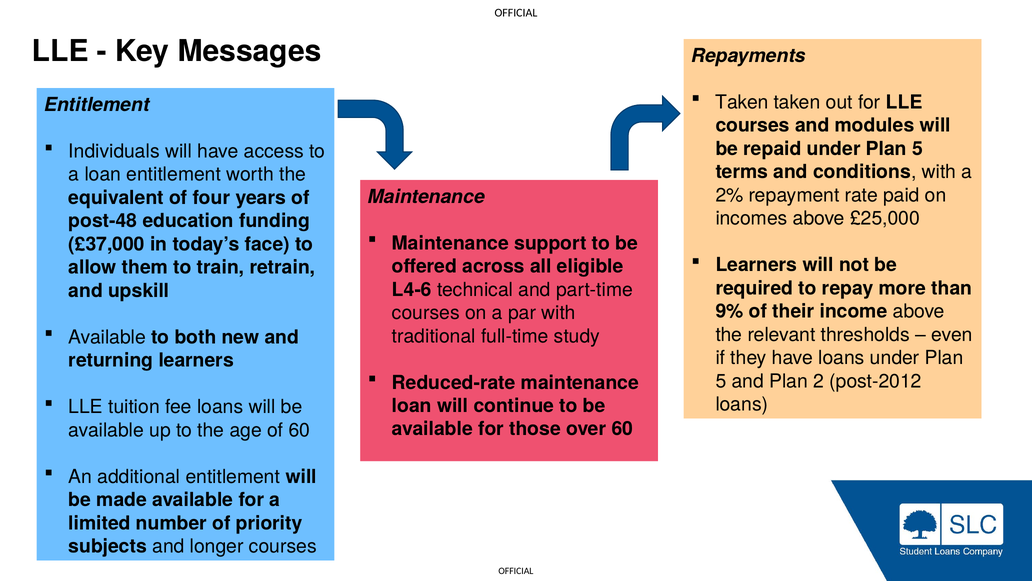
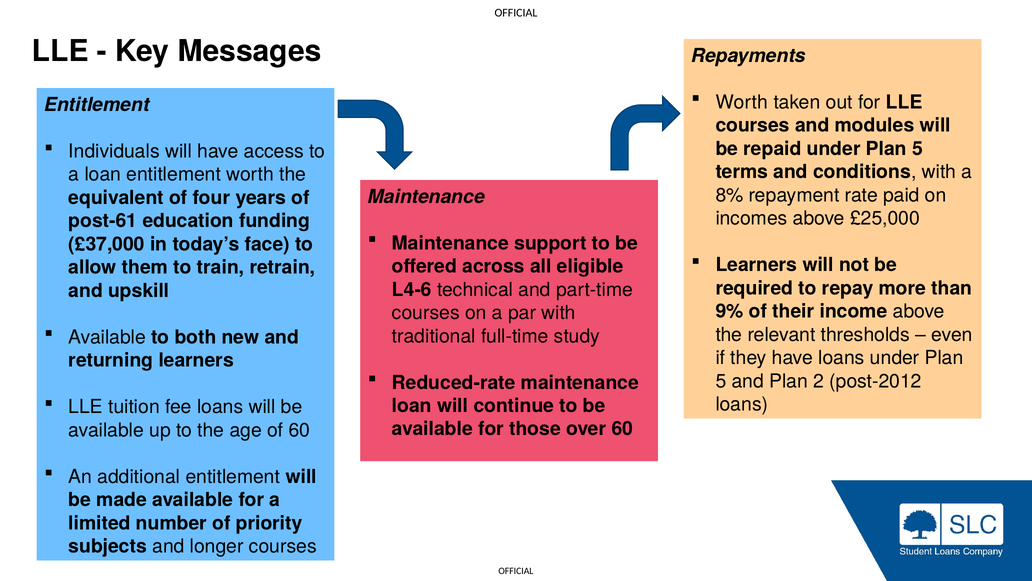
Taken at (742, 102): Taken -> Worth
2%: 2% -> 8%
post-48: post-48 -> post-61
